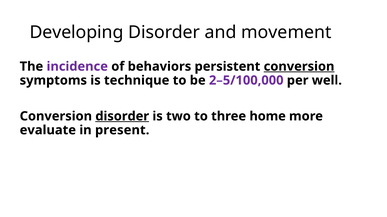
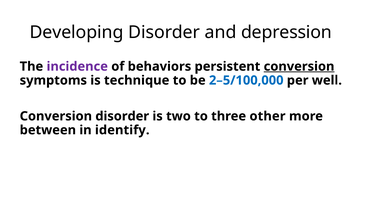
movement: movement -> depression
2–5/100,000 colour: purple -> blue
disorder at (122, 117) underline: present -> none
home: home -> other
evaluate: evaluate -> between
present: present -> identify
